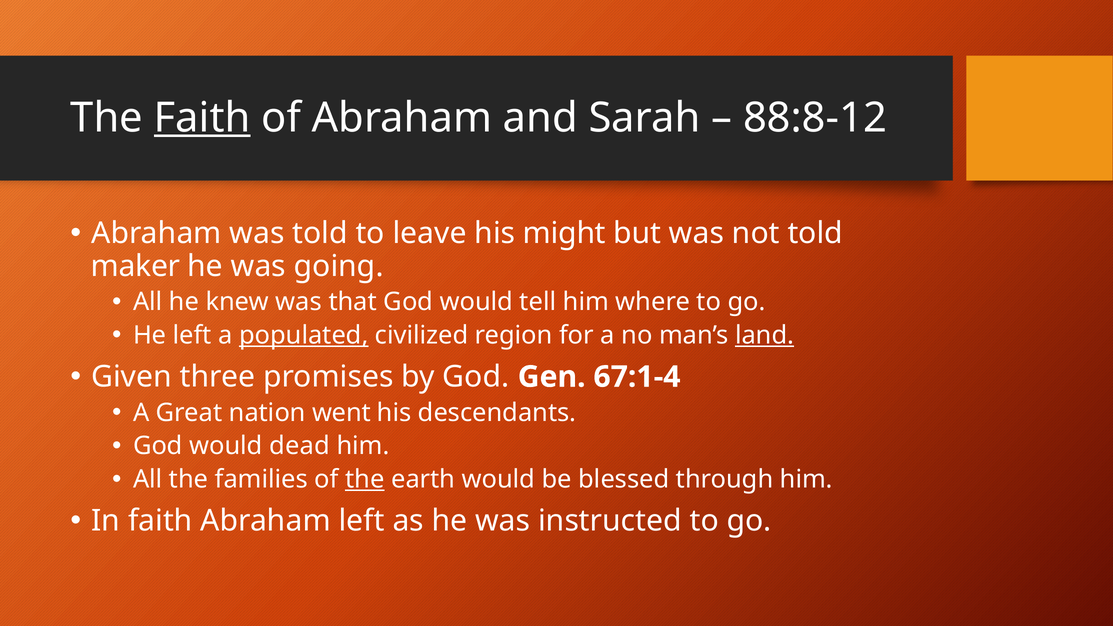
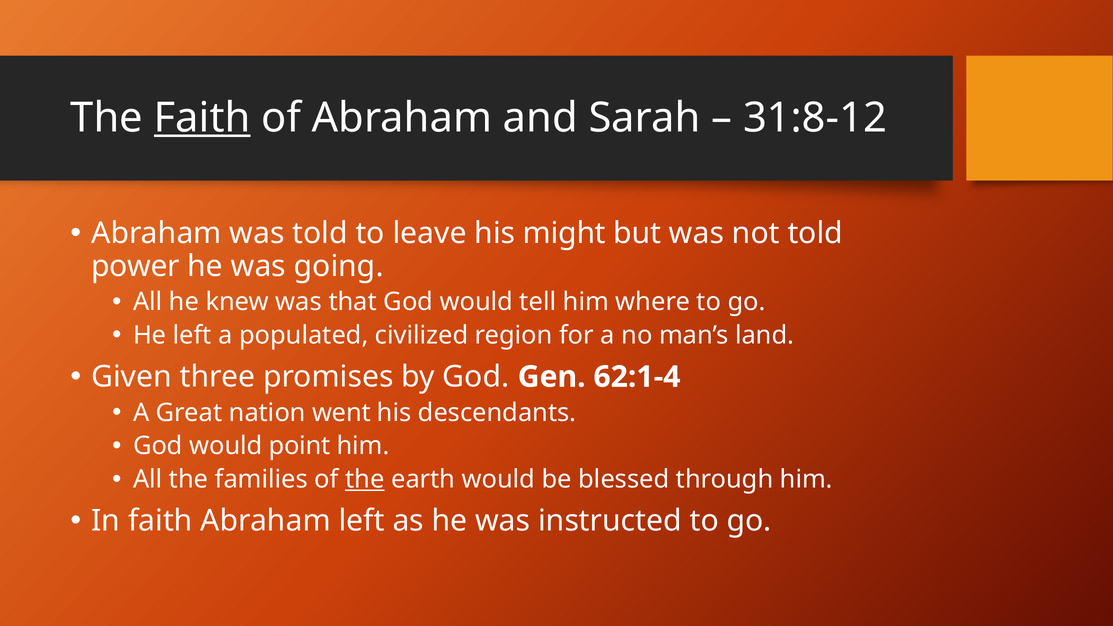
88:8-12: 88:8-12 -> 31:8-12
maker: maker -> power
populated underline: present -> none
land underline: present -> none
67:1-4: 67:1-4 -> 62:1-4
dead: dead -> point
